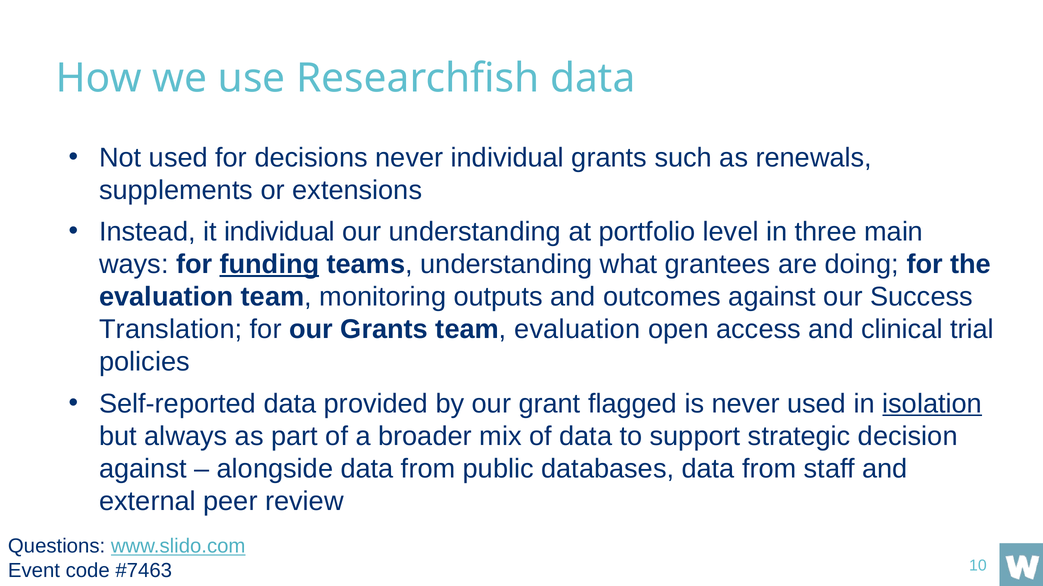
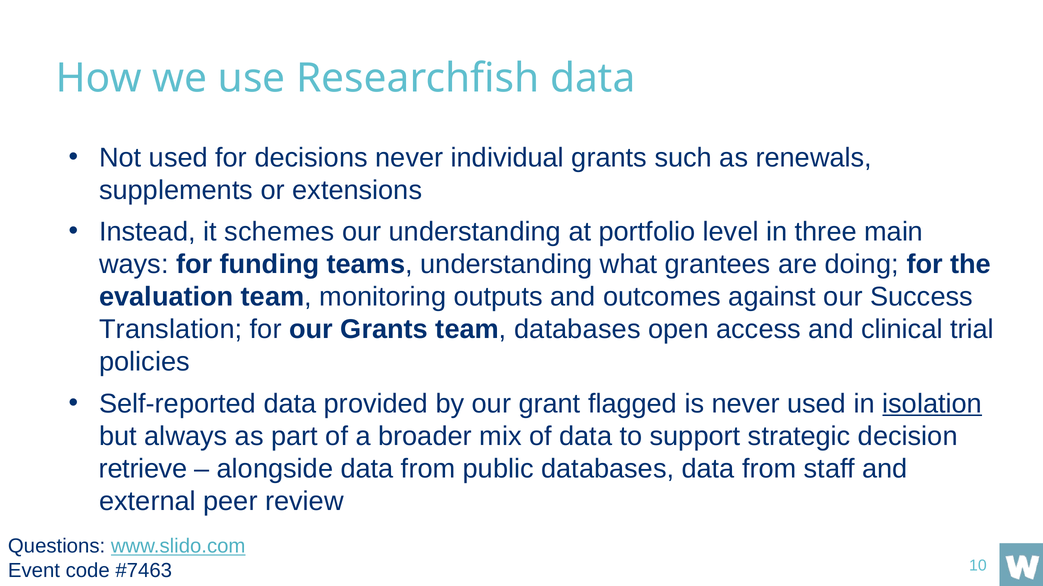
it individual: individual -> schemes
funding underline: present -> none
team evaluation: evaluation -> databases
against at (143, 469): against -> retrieve
